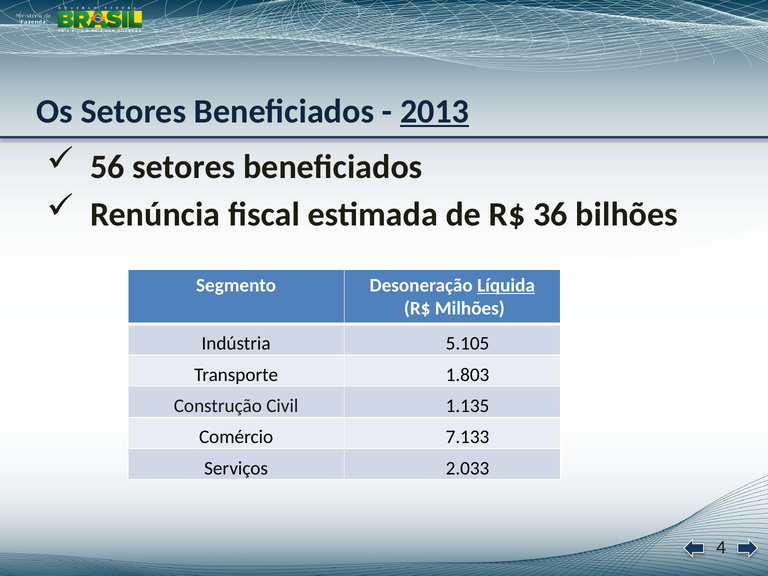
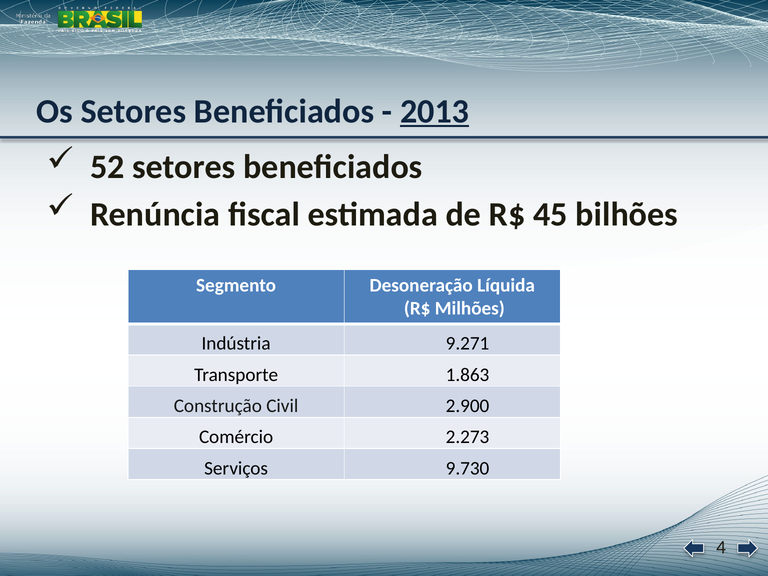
56: 56 -> 52
36: 36 -> 45
Líquida underline: present -> none
5.105: 5.105 -> 9.271
1.803: 1.803 -> 1.863
1.135: 1.135 -> 2.900
7.133: 7.133 -> 2.273
2.033: 2.033 -> 9.730
